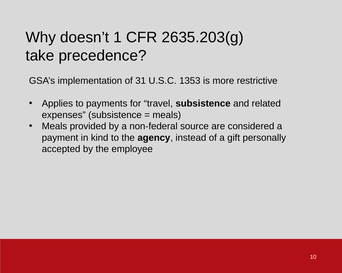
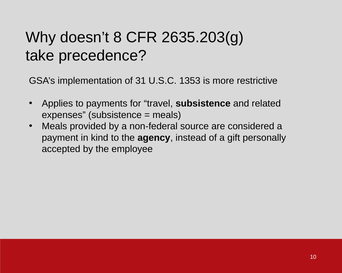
1: 1 -> 8
